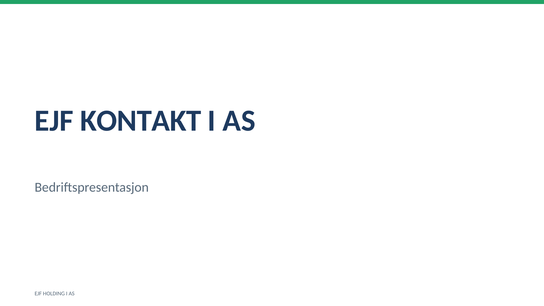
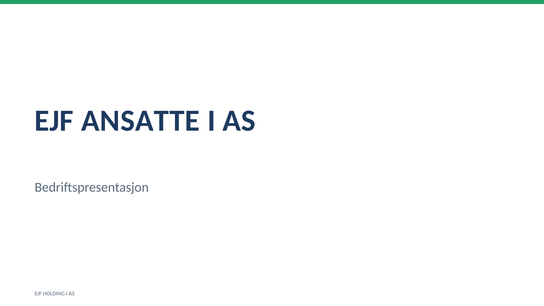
KONTAKT: KONTAKT -> ANSATTE
